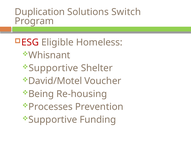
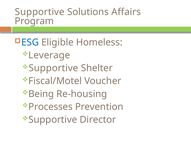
Duplication at (40, 12): Duplication -> Supportive
Switch: Switch -> Affairs
ESG colour: red -> blue
Whisnant: Whisnant -> Leverage
David/Motel: David/Motel -> Fiscal/Motel
Funding: Funding -> Director
